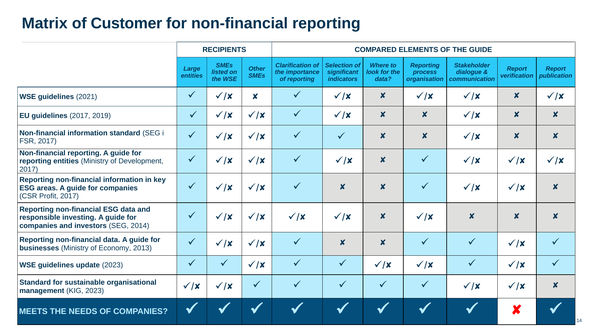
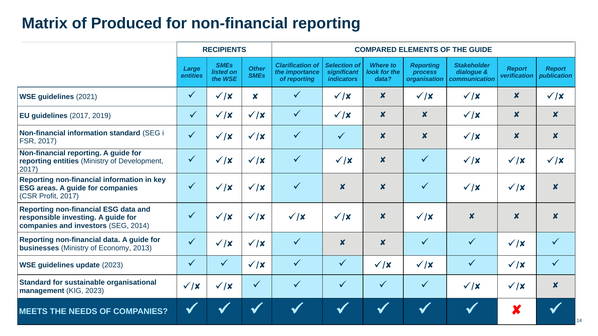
Customer: Customer -> Produced
